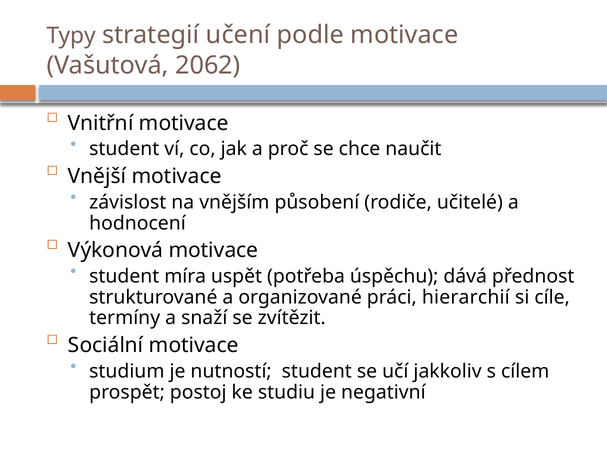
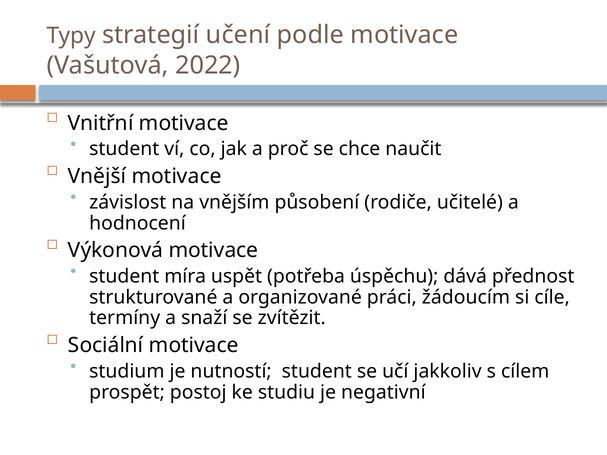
2062: 2062 -> 2022
hierarchií: hierarchií -> žádoucím
